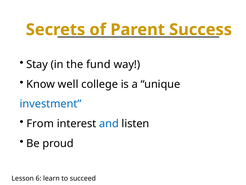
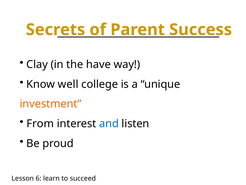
Stay: Stay -> Clay
fund: fund -> have
investment colour: blue -> orange
